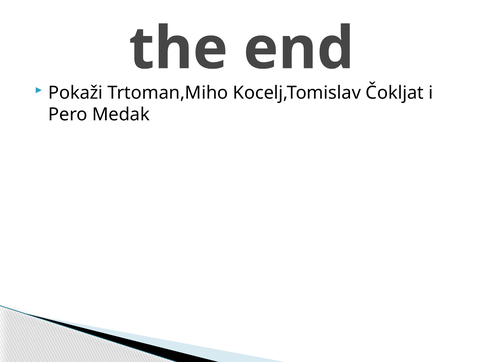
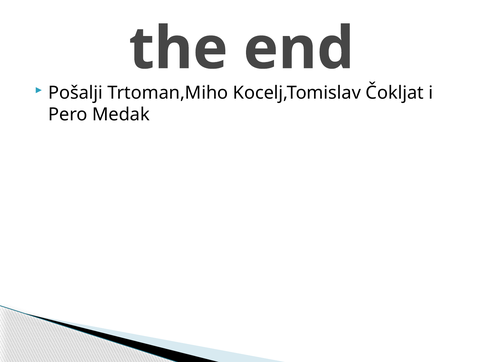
Pokaži: Pokaži -> Pošalji
